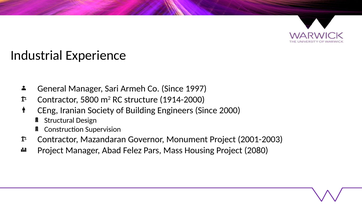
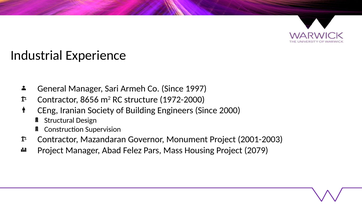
5800: 5800 -> 8656
1914-2000: 1914-2000 -> 1972-2000
2080: 2080 -> 2079
